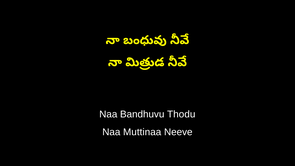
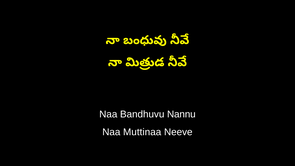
Thodu: Thodu -> Nannu
